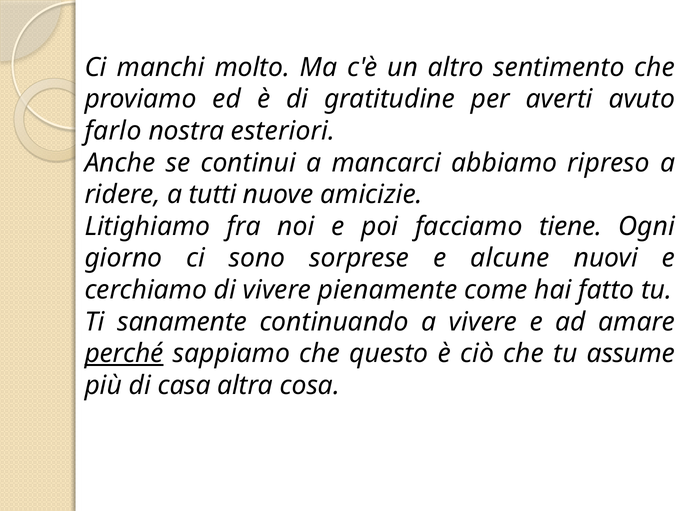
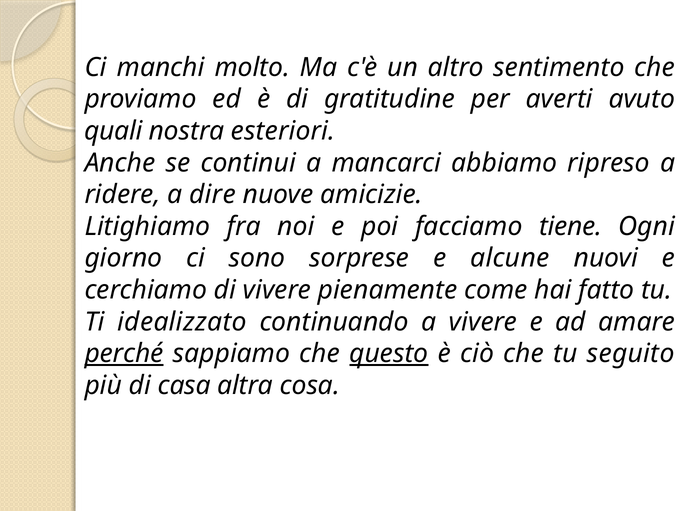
farlo: farlo -> quali
tutti: tutti -> dire
sanamente: sanamente -> idealizzato
questo underline: none -> present
assume: assume -> seguito
